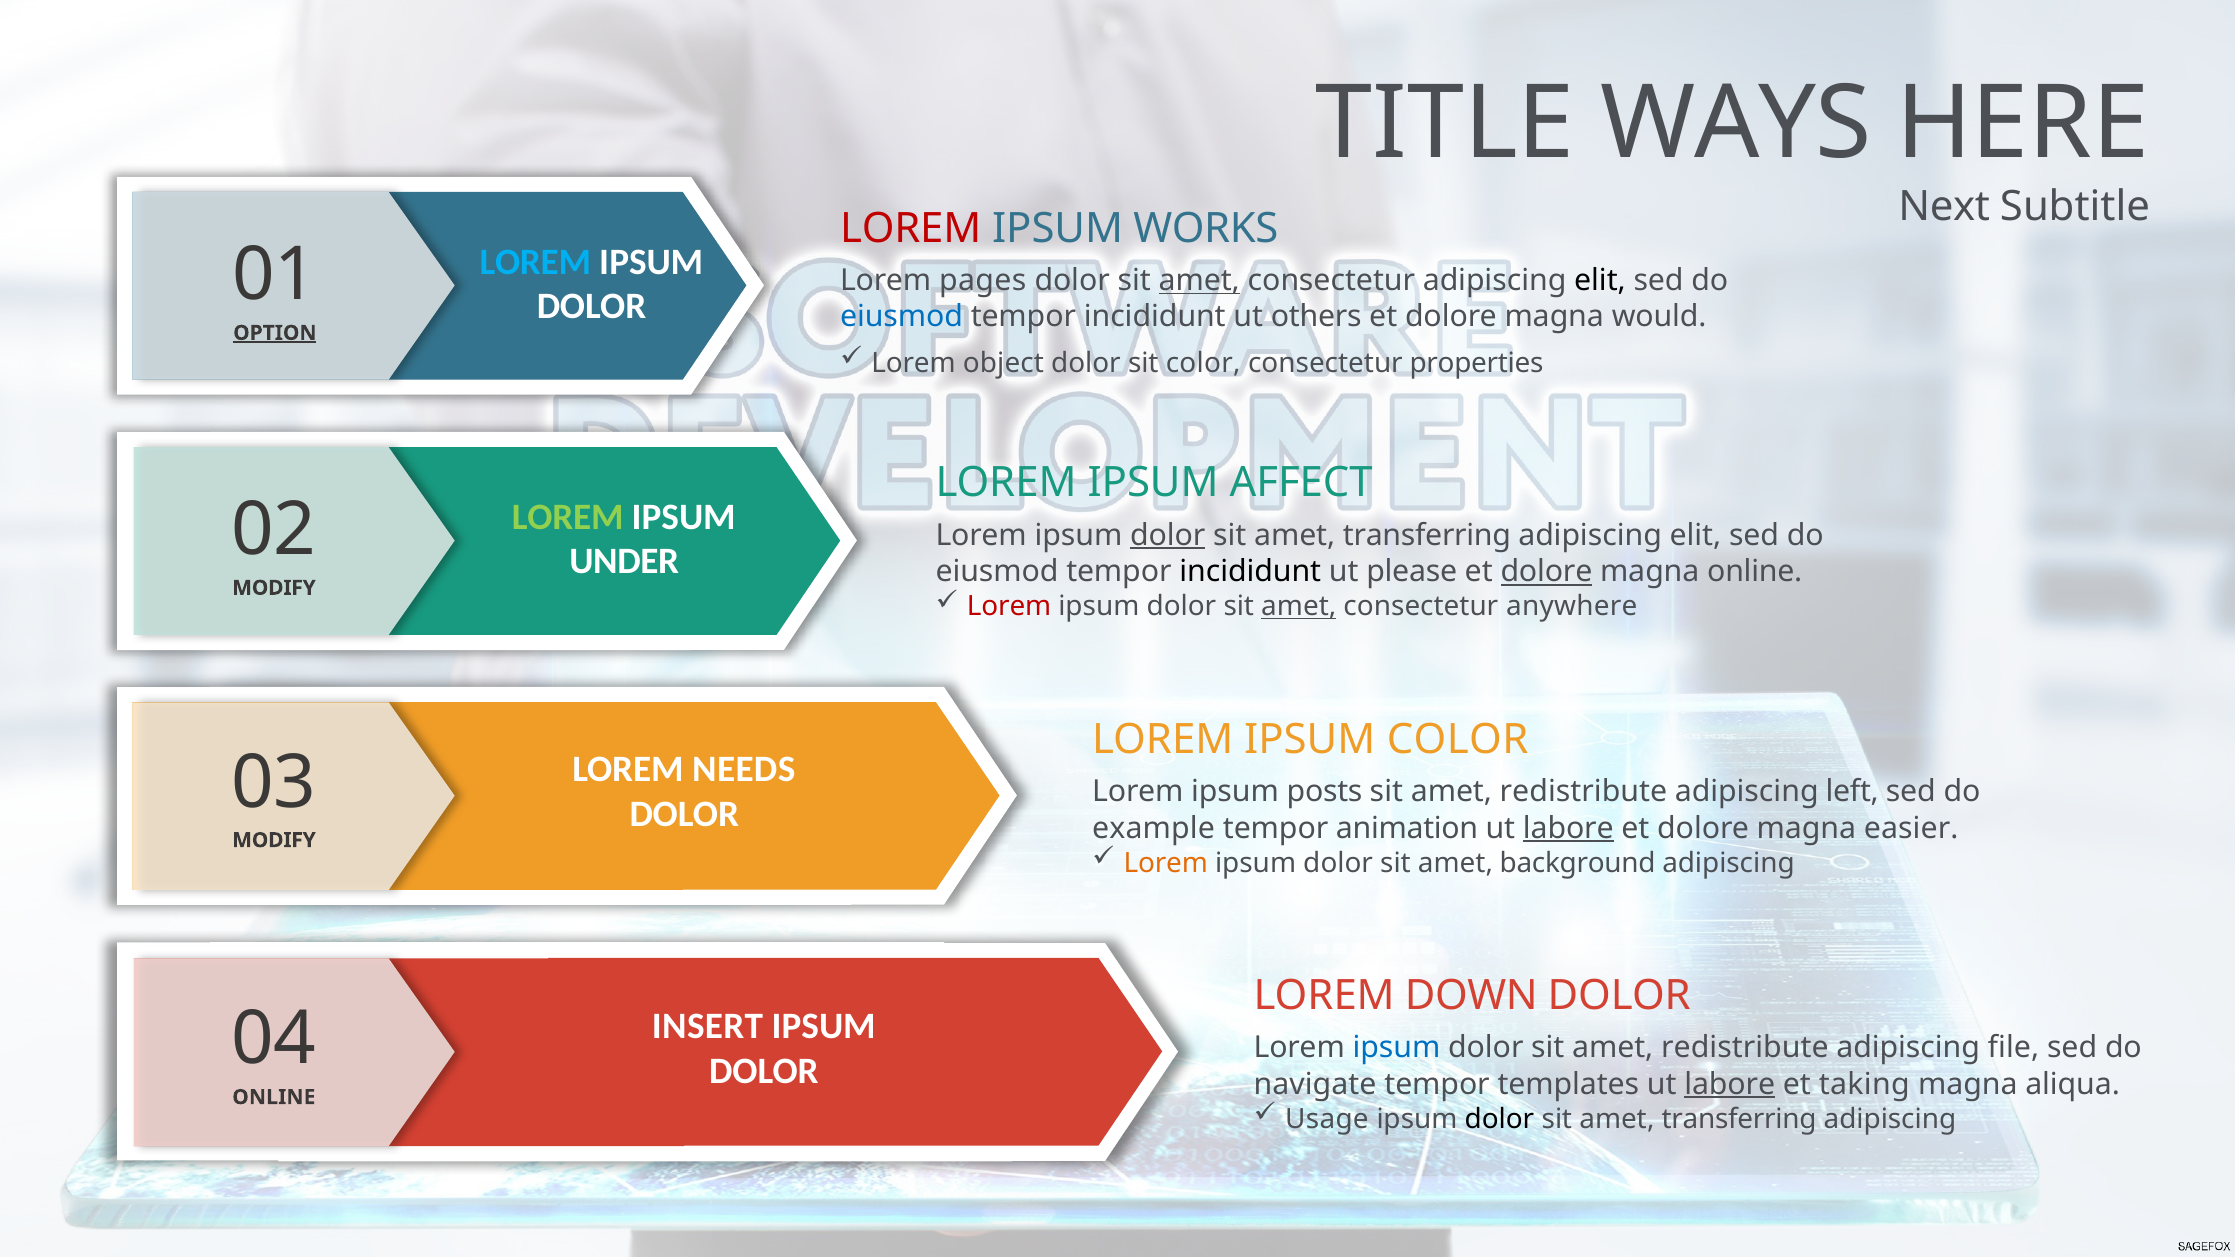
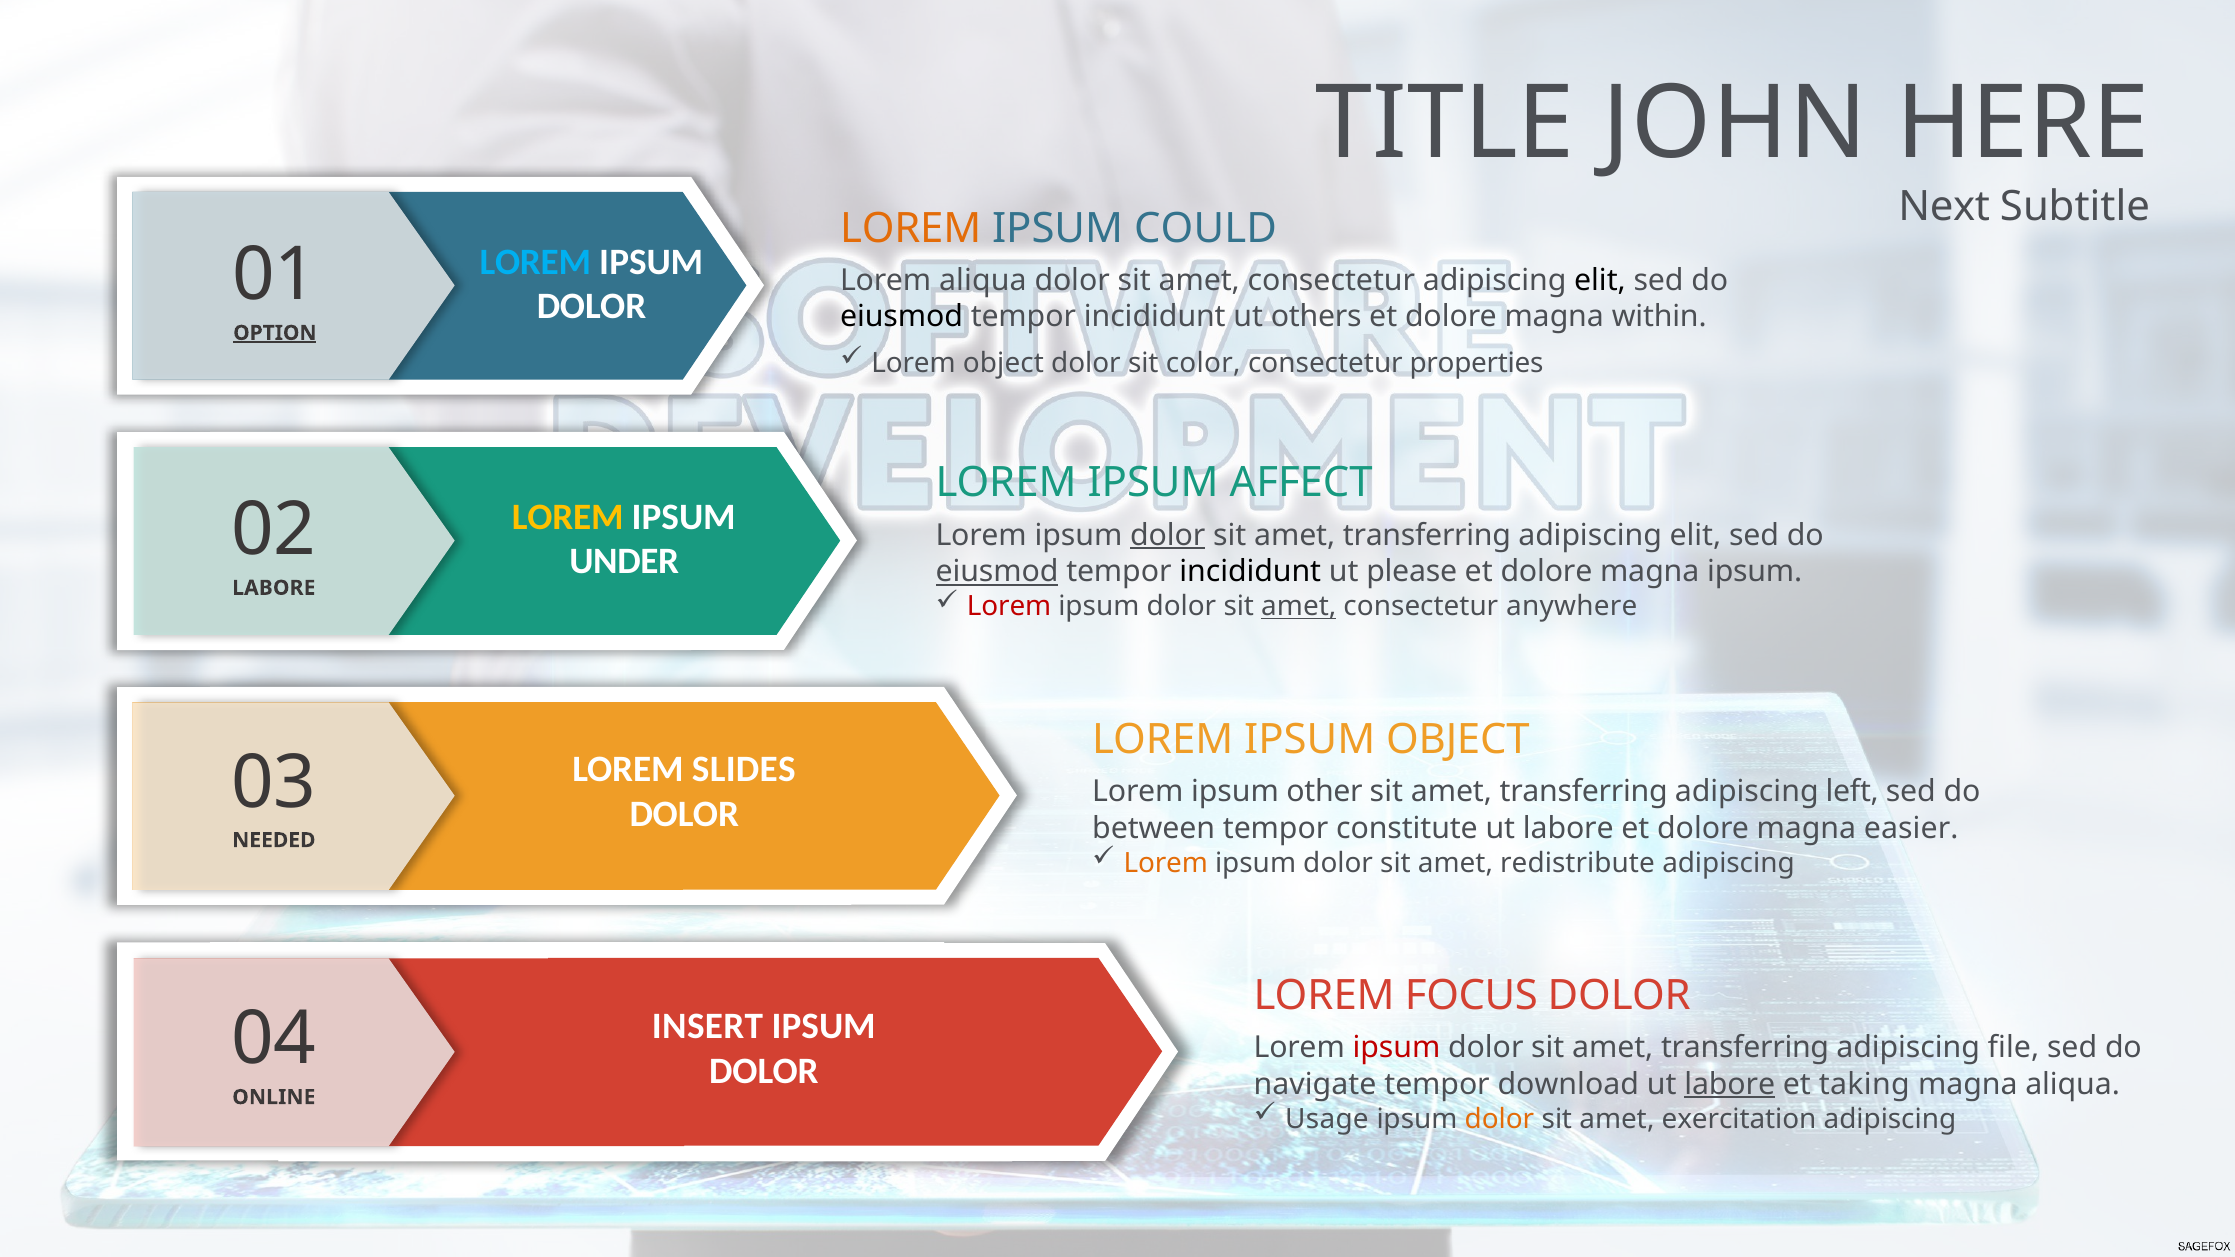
WAYS: WAYS -> JOHN
LOREM at (911, 228) colour: red -> orange
WORKS: WORKS -> COULD
Lorem pages: pages -> aliqua
amet at (1199, 281) underline: present -> none
eiusmod at (901, 317) colour: blue -> black
would: would -> within
LOREM at (568, 517) colour: light green -> yellow
eiusmod at (997, 572) underline: none -> present
dolore at (1546, 572) underline: present -> none
magna online: online -> ipsum
MODIFY at (274, 588): MODIFY -> LABORE
IPSUM COLOR: COLOR -> OBJECT
NEEDS: NEEDS -> SLIDES
posts: posts -> other
redistribute at (1583, 792): redistribute -> transferring
example: example -> between
animation: animation -> constitute
labore at (1568, 828) underline: present -> none
MODIFY at (274, 840): MODIFY -> NEEDED
background: background -> redistribute
DOWN: DOWN -> FOCUS
ipsum at (1397, 1048) colour: blue -> red
redistribute at (1745, 1048): redistribute -> transferring
templates: templates -> download
dolor at (1499, 1119) colour: black -> orange
transferring at (1739, 1119): transferring -> exercitation
